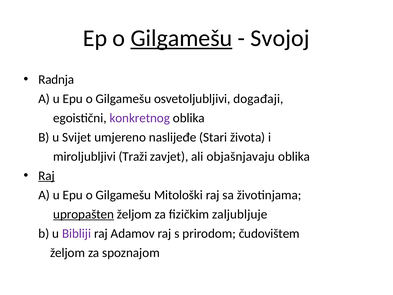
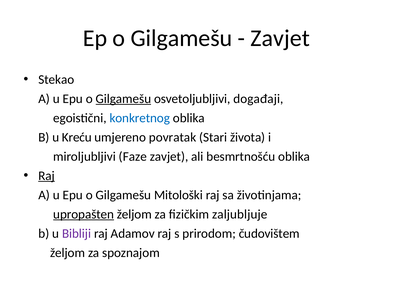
Gilgamešu at (181, 38) underline: present -> none
Svojoj at (280, 38): Svojoj -> Zavjet
Radnja: Radnja -> Stekao
Gilgamešu at (123, 99) underline: none -> present
konkretnog colour: purple -> blue
Svijet: Svijet -> Kreću
naslijeđe: naslijeđe -> povratak
Traži: Traži -> Faze
objašnjavaju: objašnjavaju -> besmrtnošću
